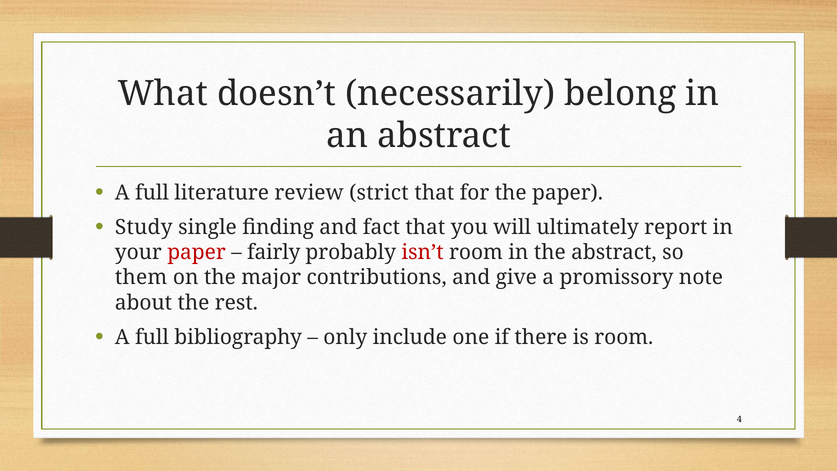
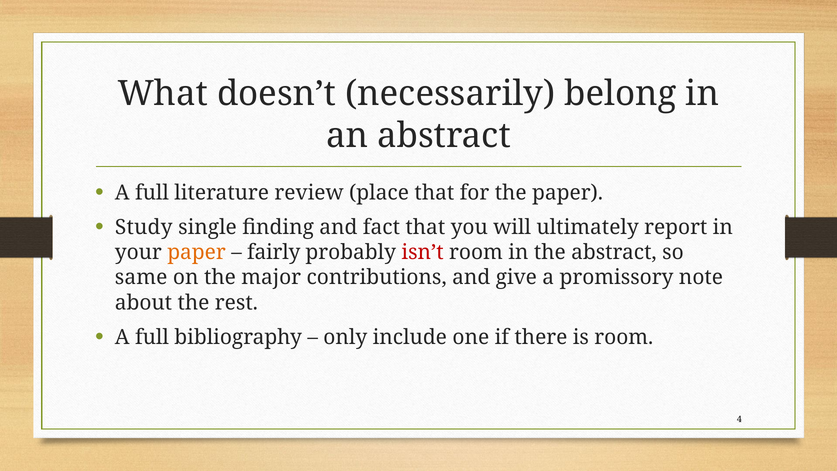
strict: strict -> place
paper at (197, 252) colour: red -> orange
them: them -> same
